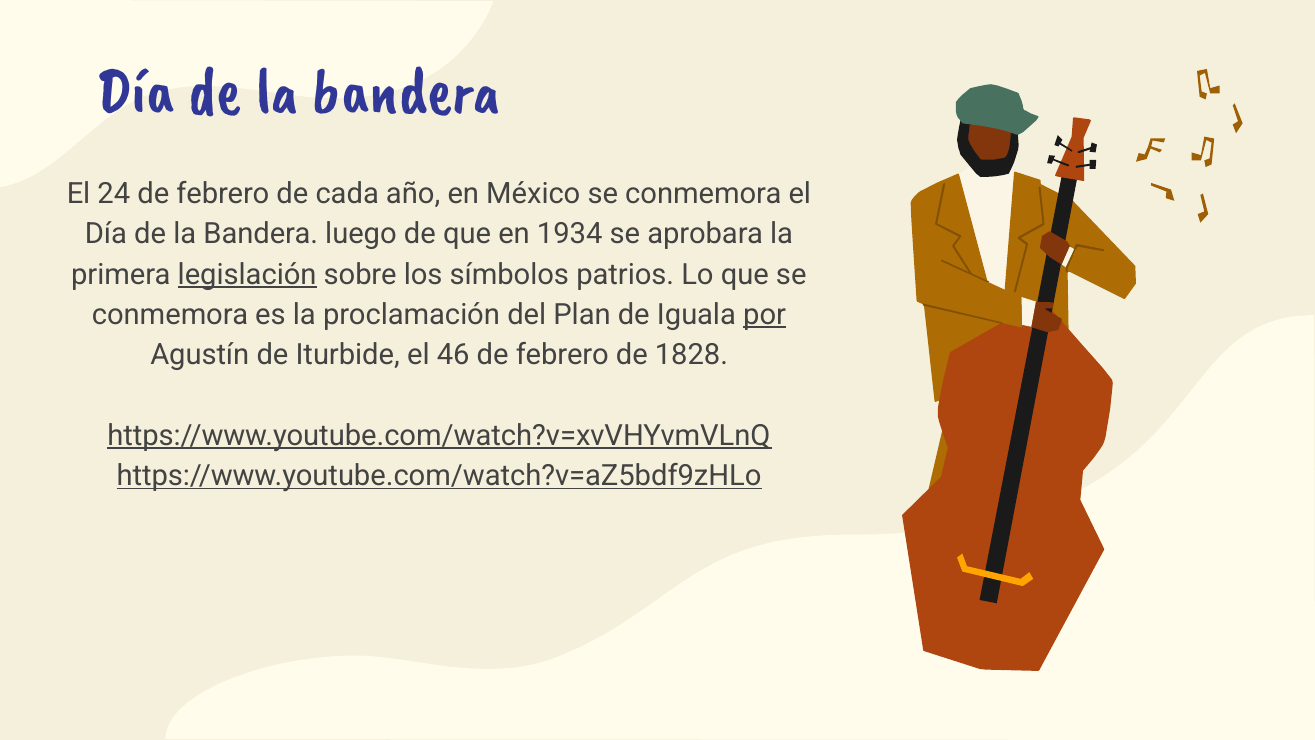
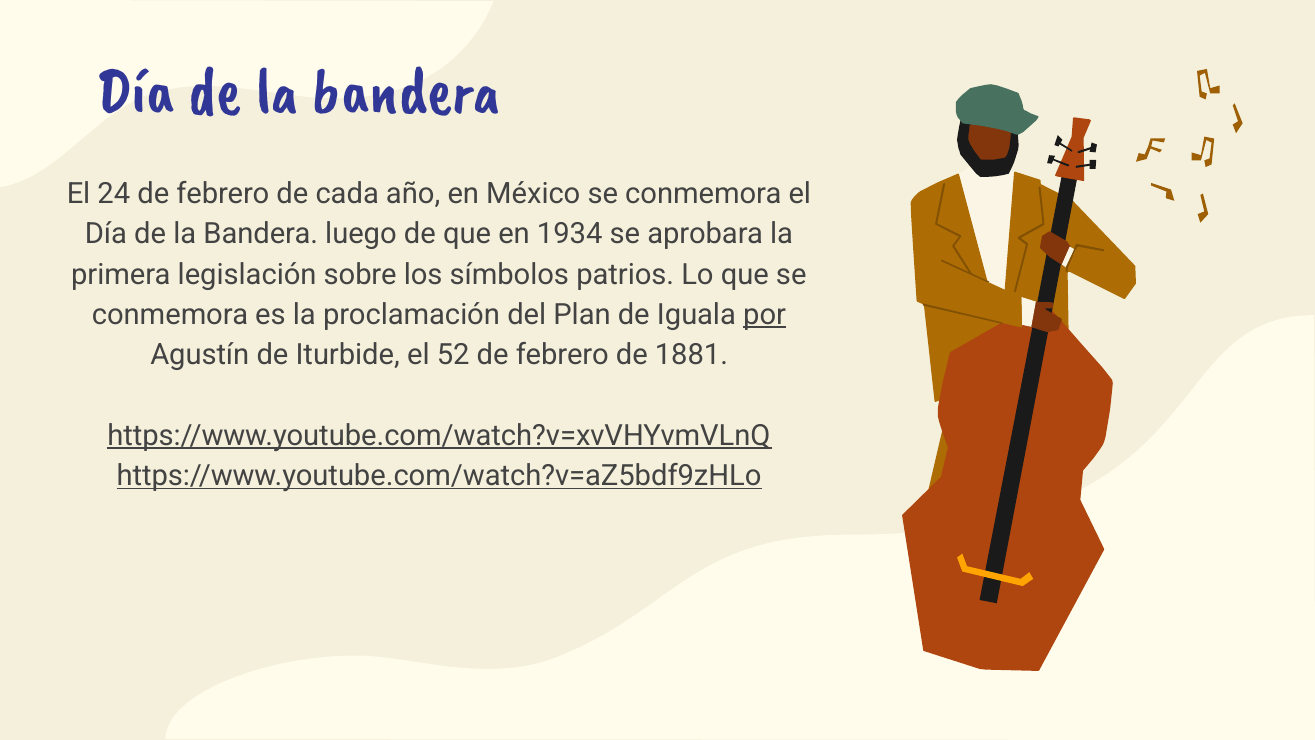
legislación underline: present -> none
46: 46 -> 52
1828: 1828 -> 1881
